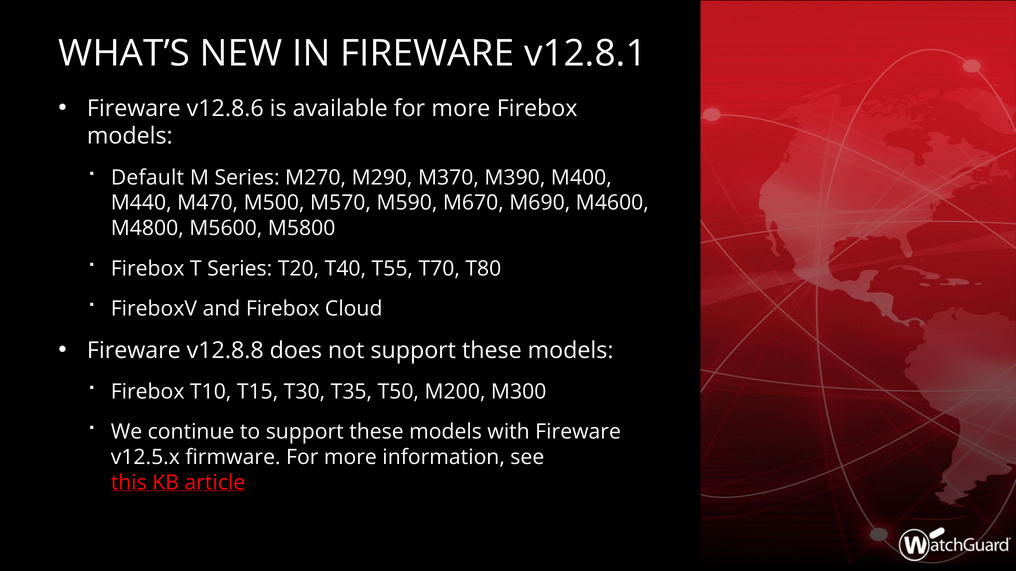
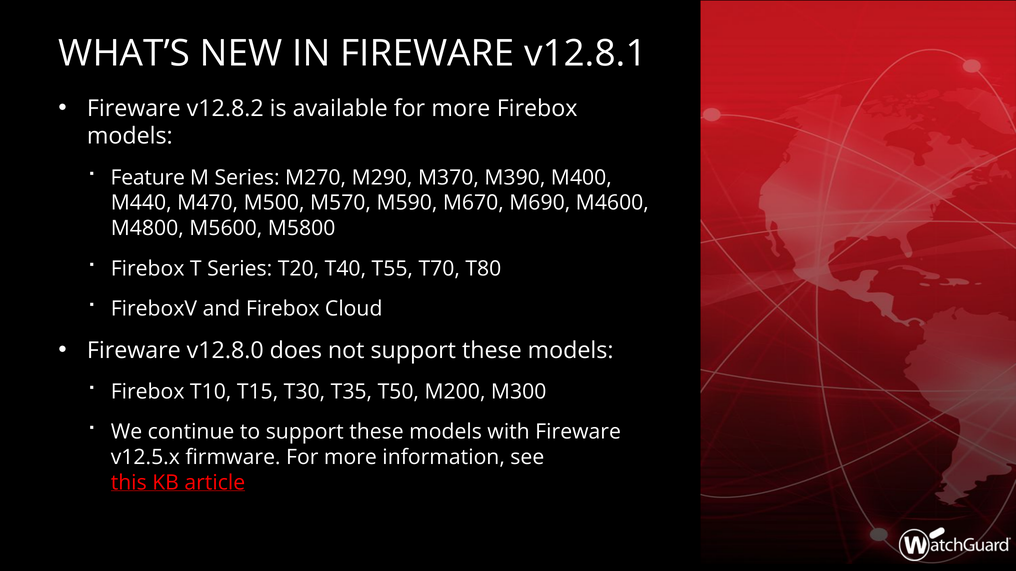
v12.8.6: v12.8.6 -> v12.8.2
Default: Default -> Feature
v12.8.8: v12.8.8 -> v12.8.0
